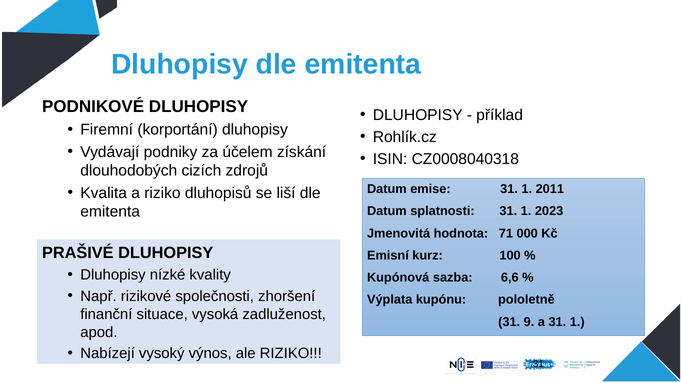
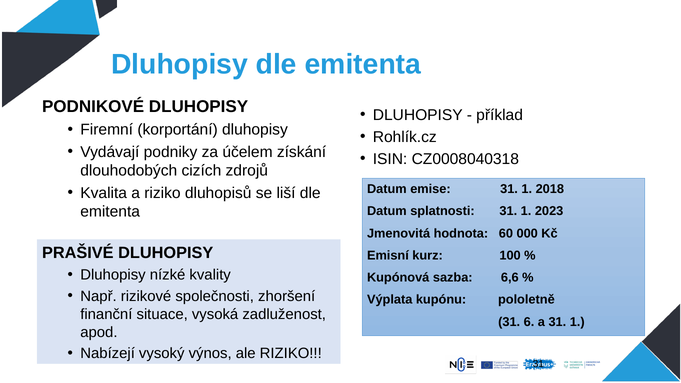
2011: 2011 -> 2018
71: 71 -> 60
9: 9 -> 6
